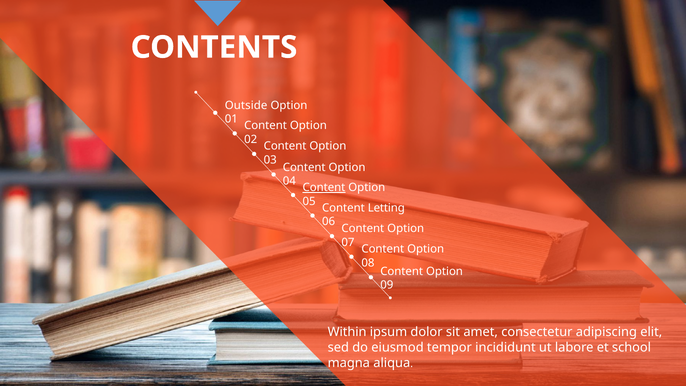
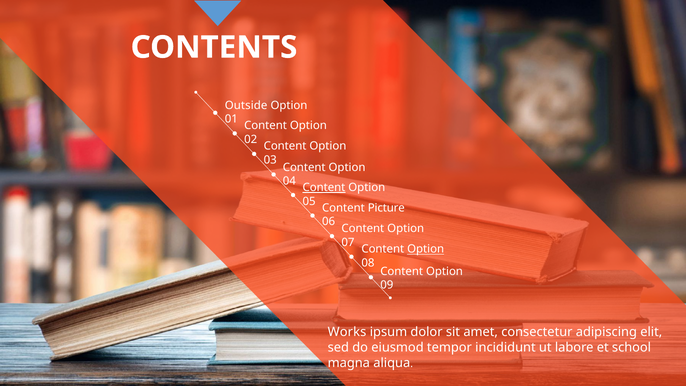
Letting: Letting -> Picture
Option at (426, 249) underline: none -> present
Within: Within -> Works
